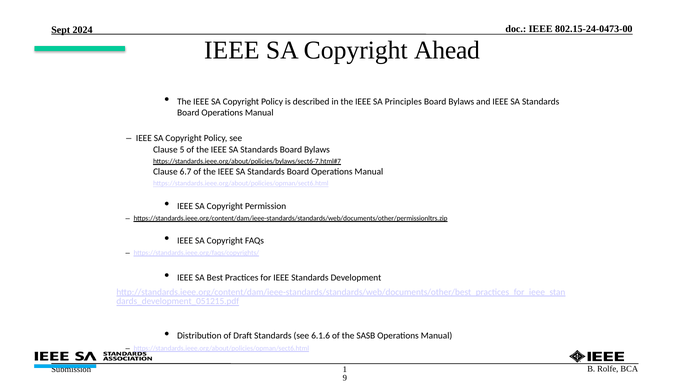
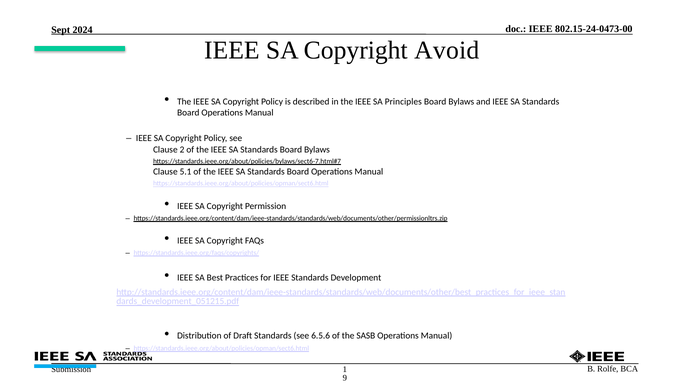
Ahead: Ahead -> Avoid
5: 5 -> 2
6.7: 6.7 -> 5.1
6.1.6: 6.1.6 -> 6.5.6
